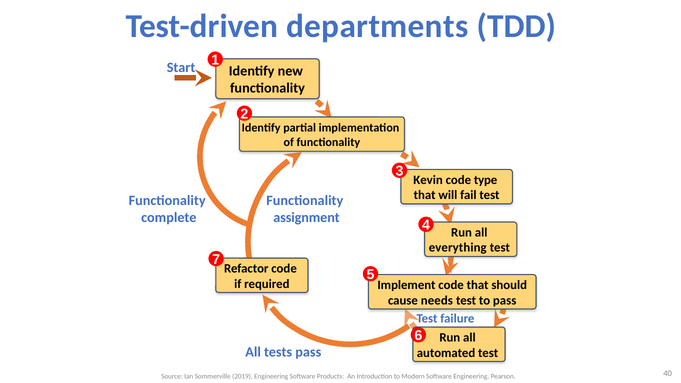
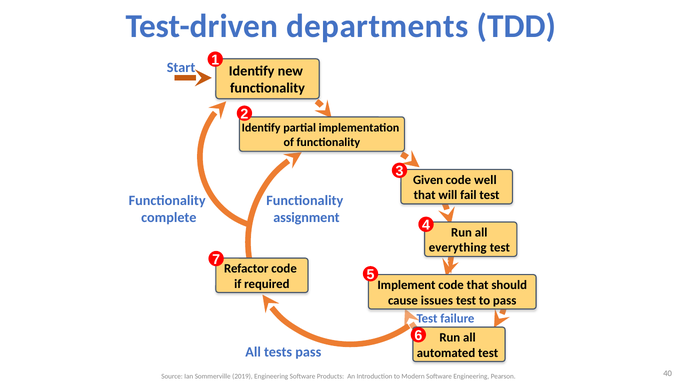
Kevin: Kevin -> Given
type: type -> well
needs: needs -> issues
